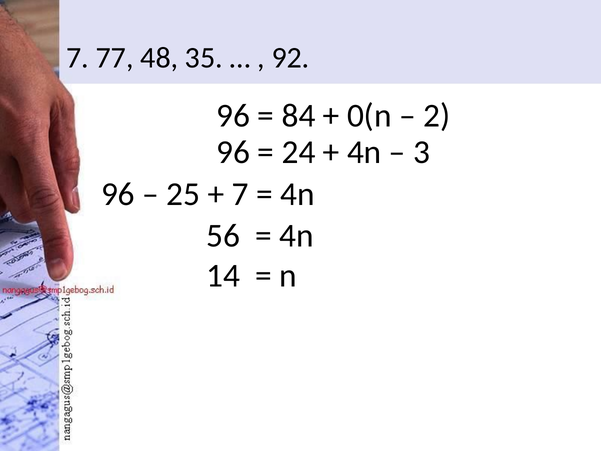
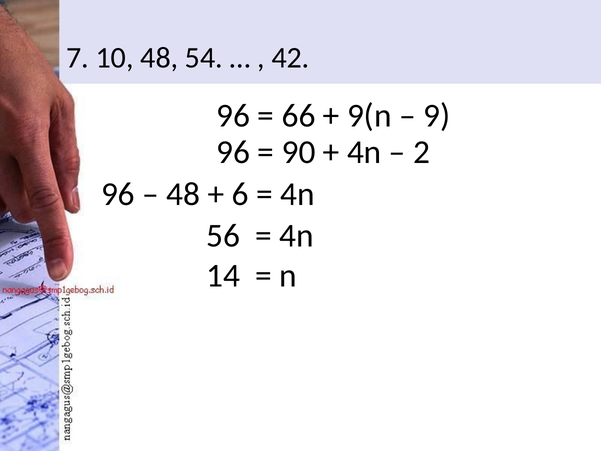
77: 77 -> 10
35: 35 -> 54
92: 92 -> 42
84: 84 -> 66
0(n: 0(n -> 9(n
2: 2 -> 9
24: 24 -> 90
3: 3 -> 2
25 at (183, 194): 25 -> 48
7 at (240, 194): 7 -> 6
